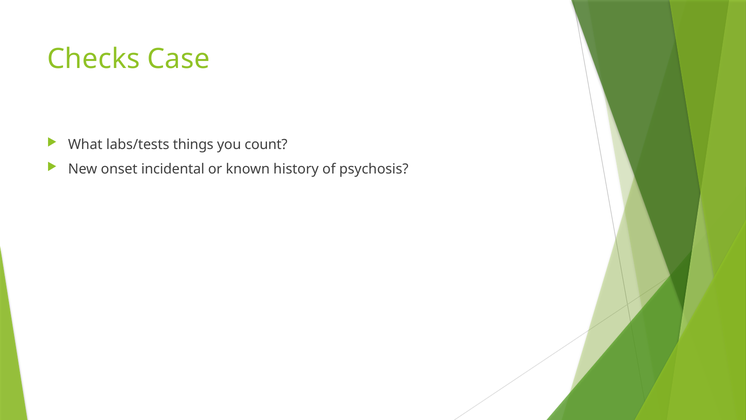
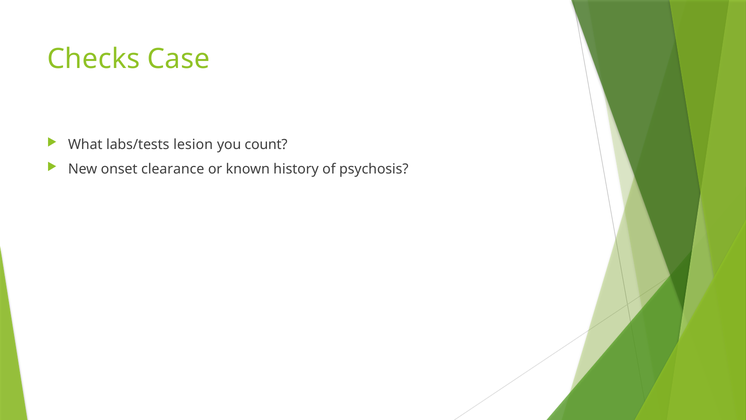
things: things -> lesion
incidental: incidental -> clearance
